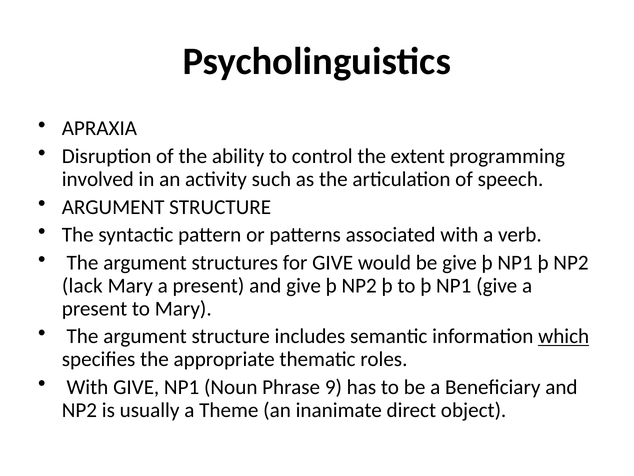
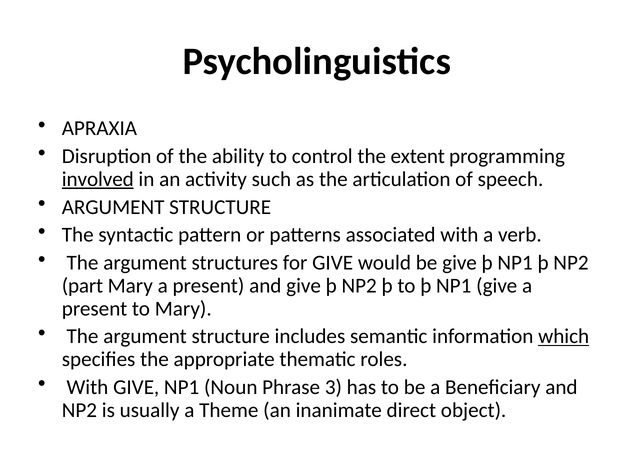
involved underline: none -> present
lack: lack -> part
9: 9 -> 3
